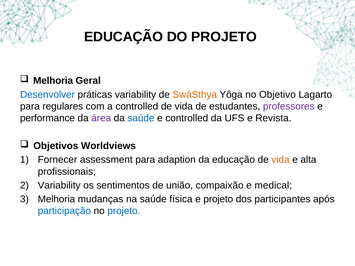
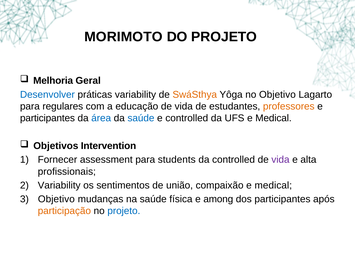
EDUCAÇÃO at (124, 37): EDUCAÇÃO -> MORIMOTO
a controlled: controlled -> educação
professores colour: purple -> orange
performance at (47, 118): performance -> participantes
área colour: purple -> blue
UFS e Revista: Revista -> Medical
Worldviews: Worldviews -> Intervention
adaption: adaption -> students
da educação: educação -> controlled
vida at (280, 160) colour: orange -> purple
Melhoria at (56, 199): Melhoria -> Objetivo
e projeto: projeto -> among
participação colour: blue -> orange
